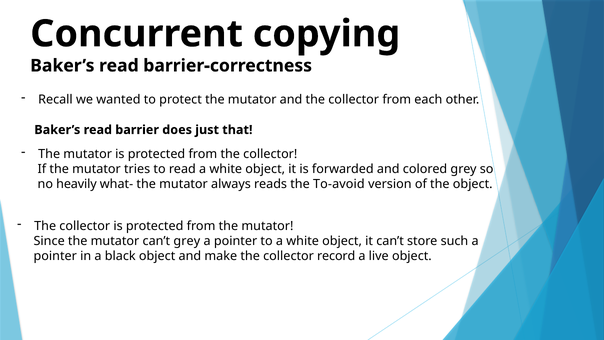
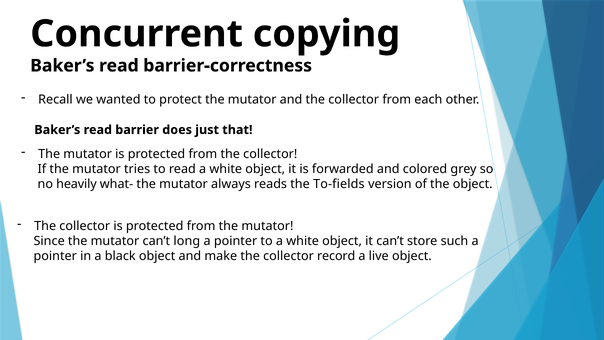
To-avoid: To-avoid -> To-fields
can’t grey: grey -> long
